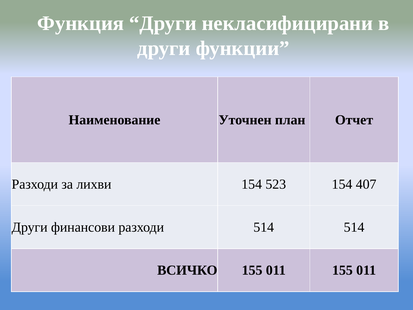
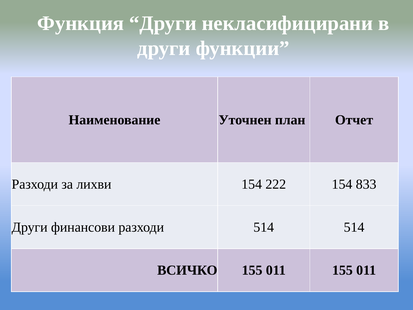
523: 523 -> 222
407: 407 -> 833
